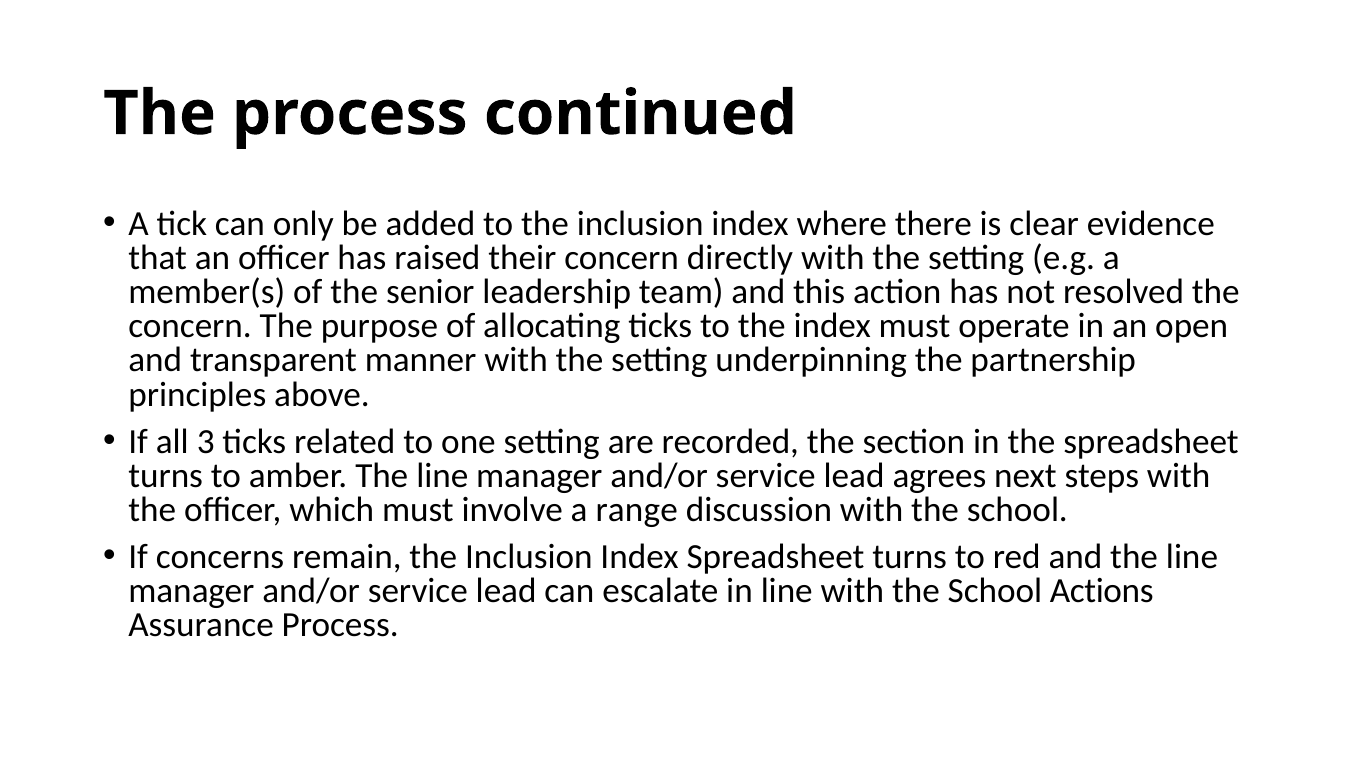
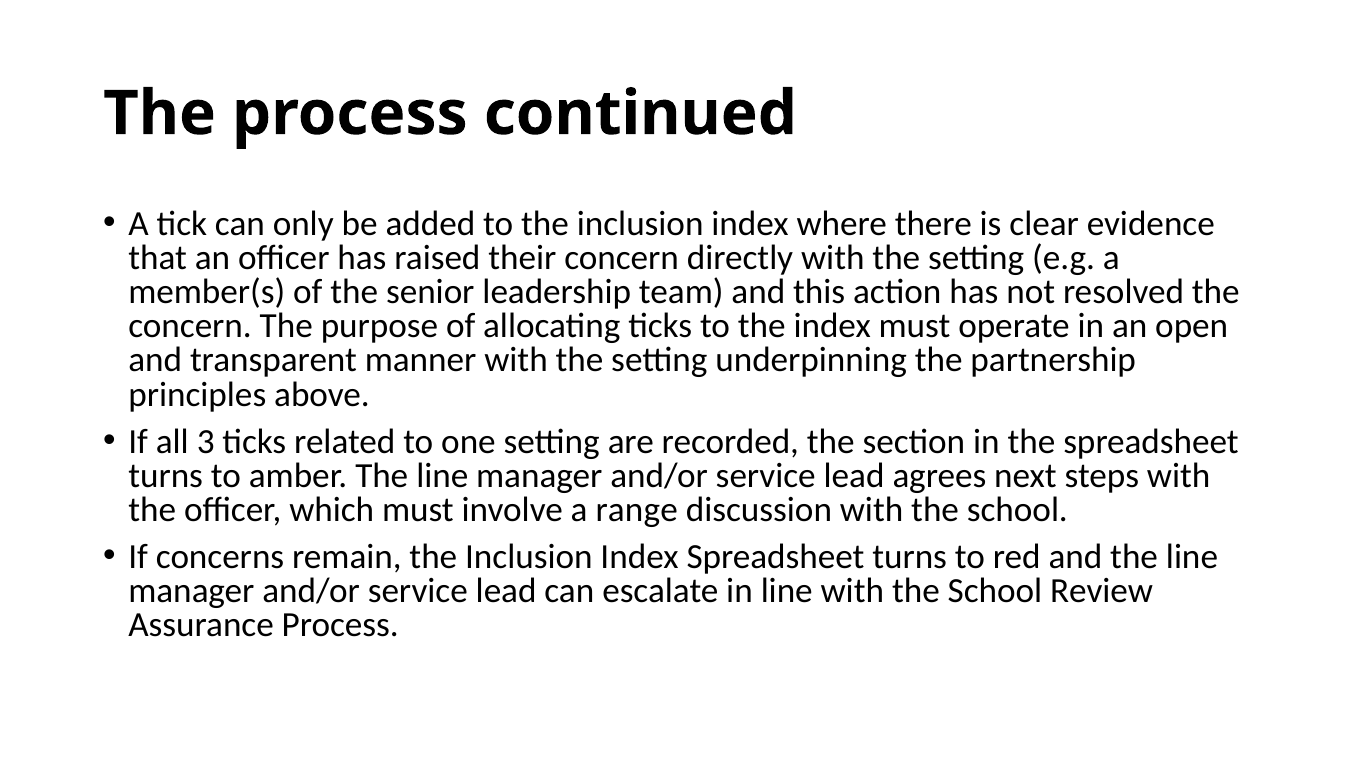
Actions: Actions -> Review
